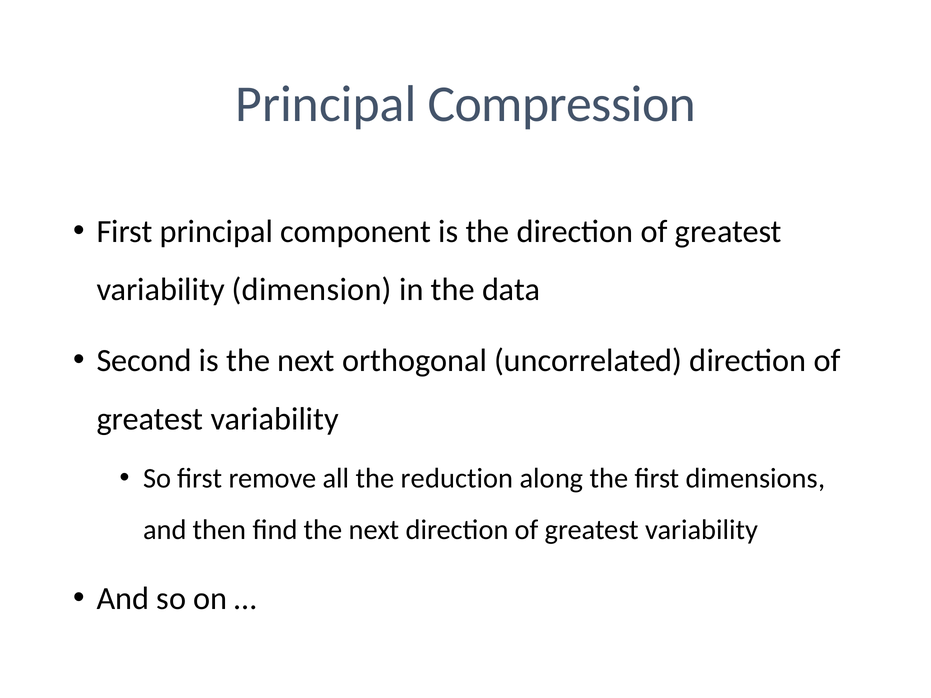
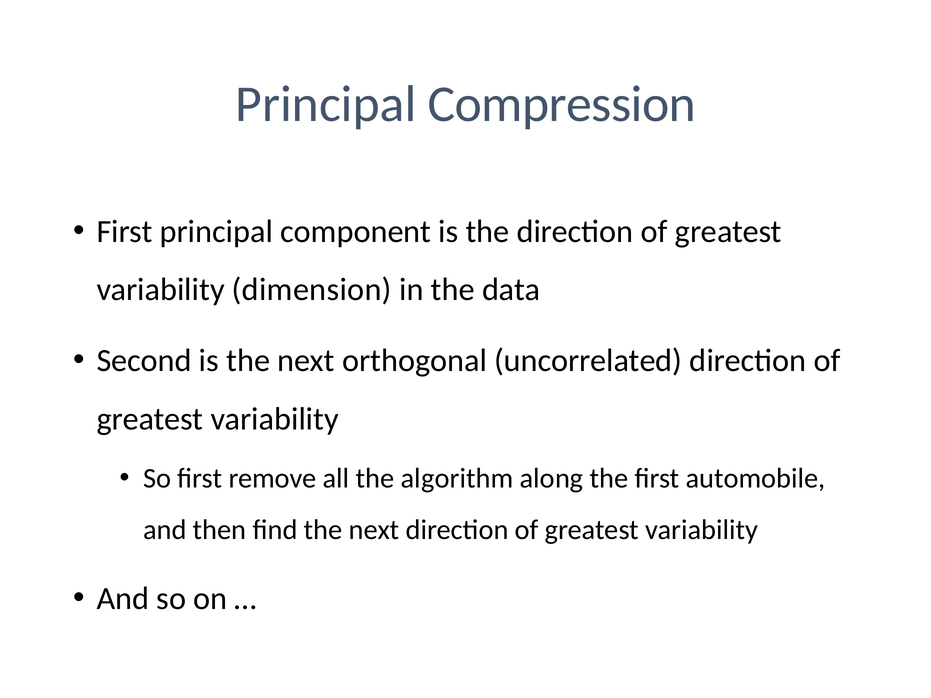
reduction: reduction -> algorithm
dimensions: dimensions -> automobile
